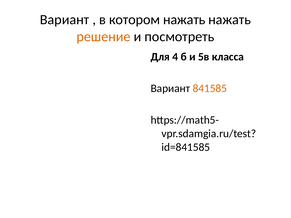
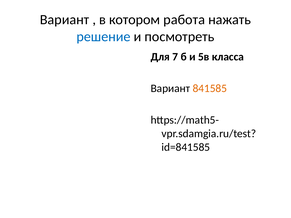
котором нажать: нажать -> работа
решение colour: orange -> blue
4: 4 -> 7
